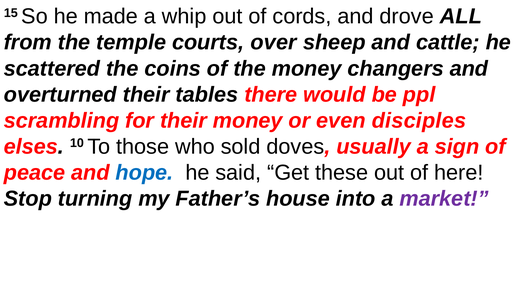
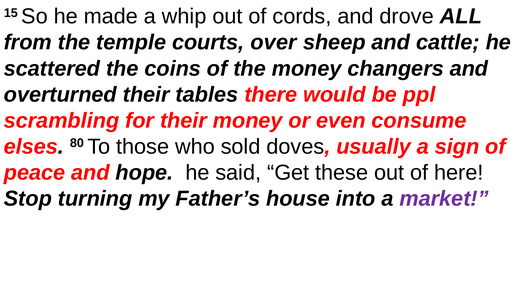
disciples: disciples -> consume
10: 10 -> 80
hope colour: blue -> black
